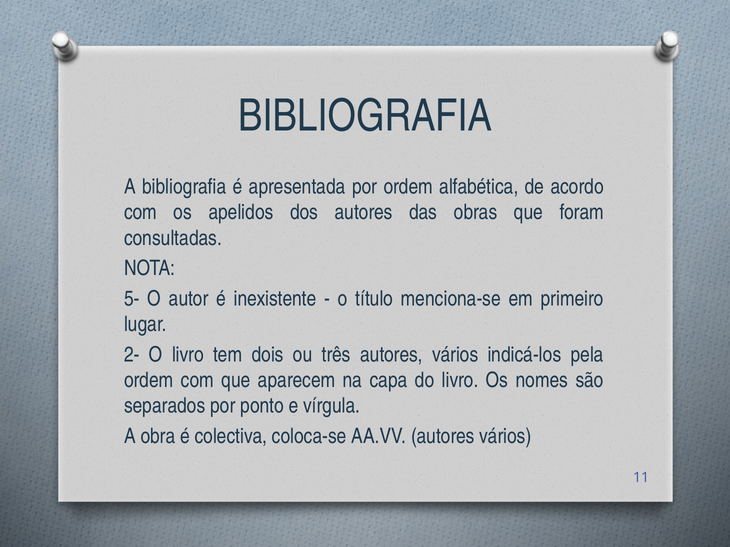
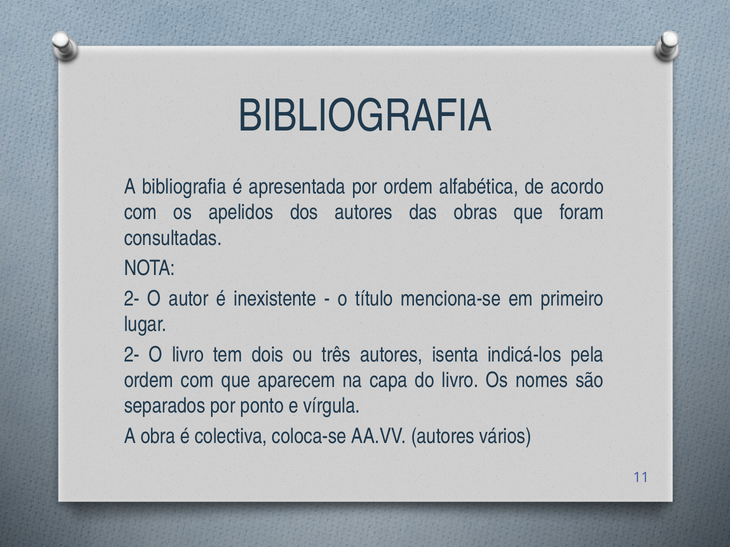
5- at (132, 299): 5- -> 2-
três autores vários: vários -> isenta
